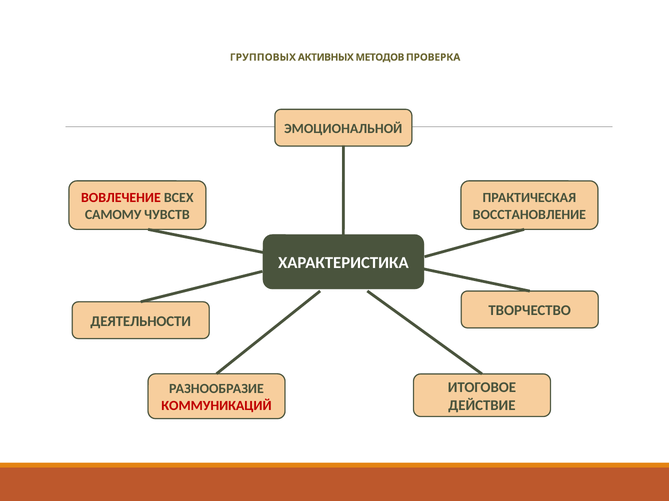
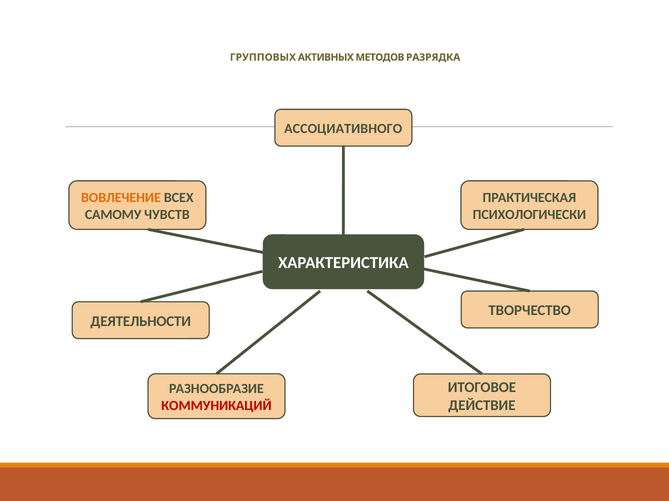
ПРОВЕРКА: ПРОВЕРКА -> РАЗРЯДКА
ЭМОЦИОНАЛЬНОЙ: ЭМОЦИОНАЛЬНОЙ -> АССОЦИАТИВНОГО
ВОВЛЕЧЕНИЕ colour: red -> orange
ВОССТАНОВЛЕНИЕ: ВОССТАНОВЛЕНИЕ -> ПСИХОЛОГИЧЕСКИ
